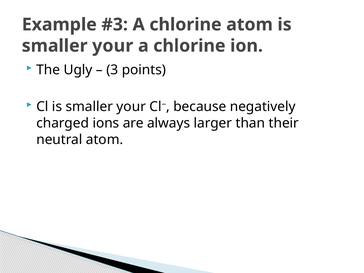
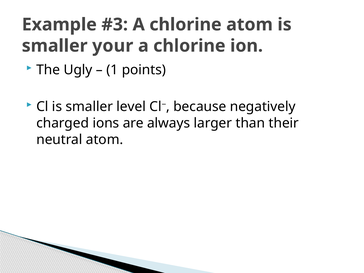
3: 3 -> 1
Cl is smaller your: your -> level
